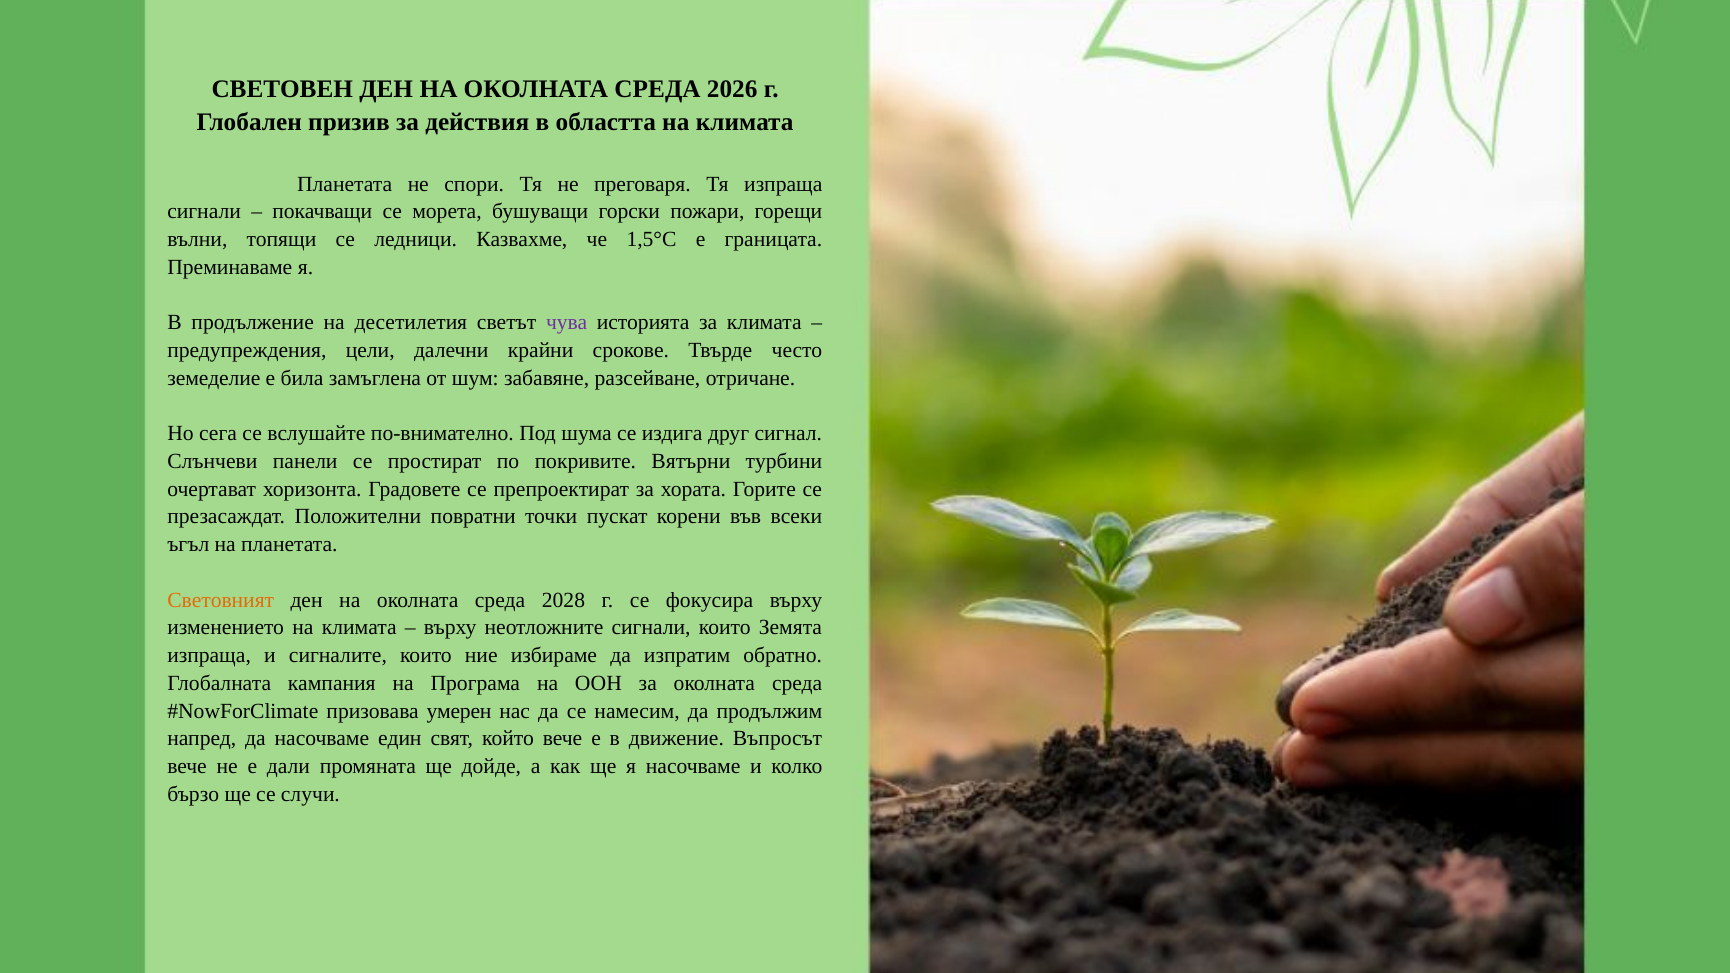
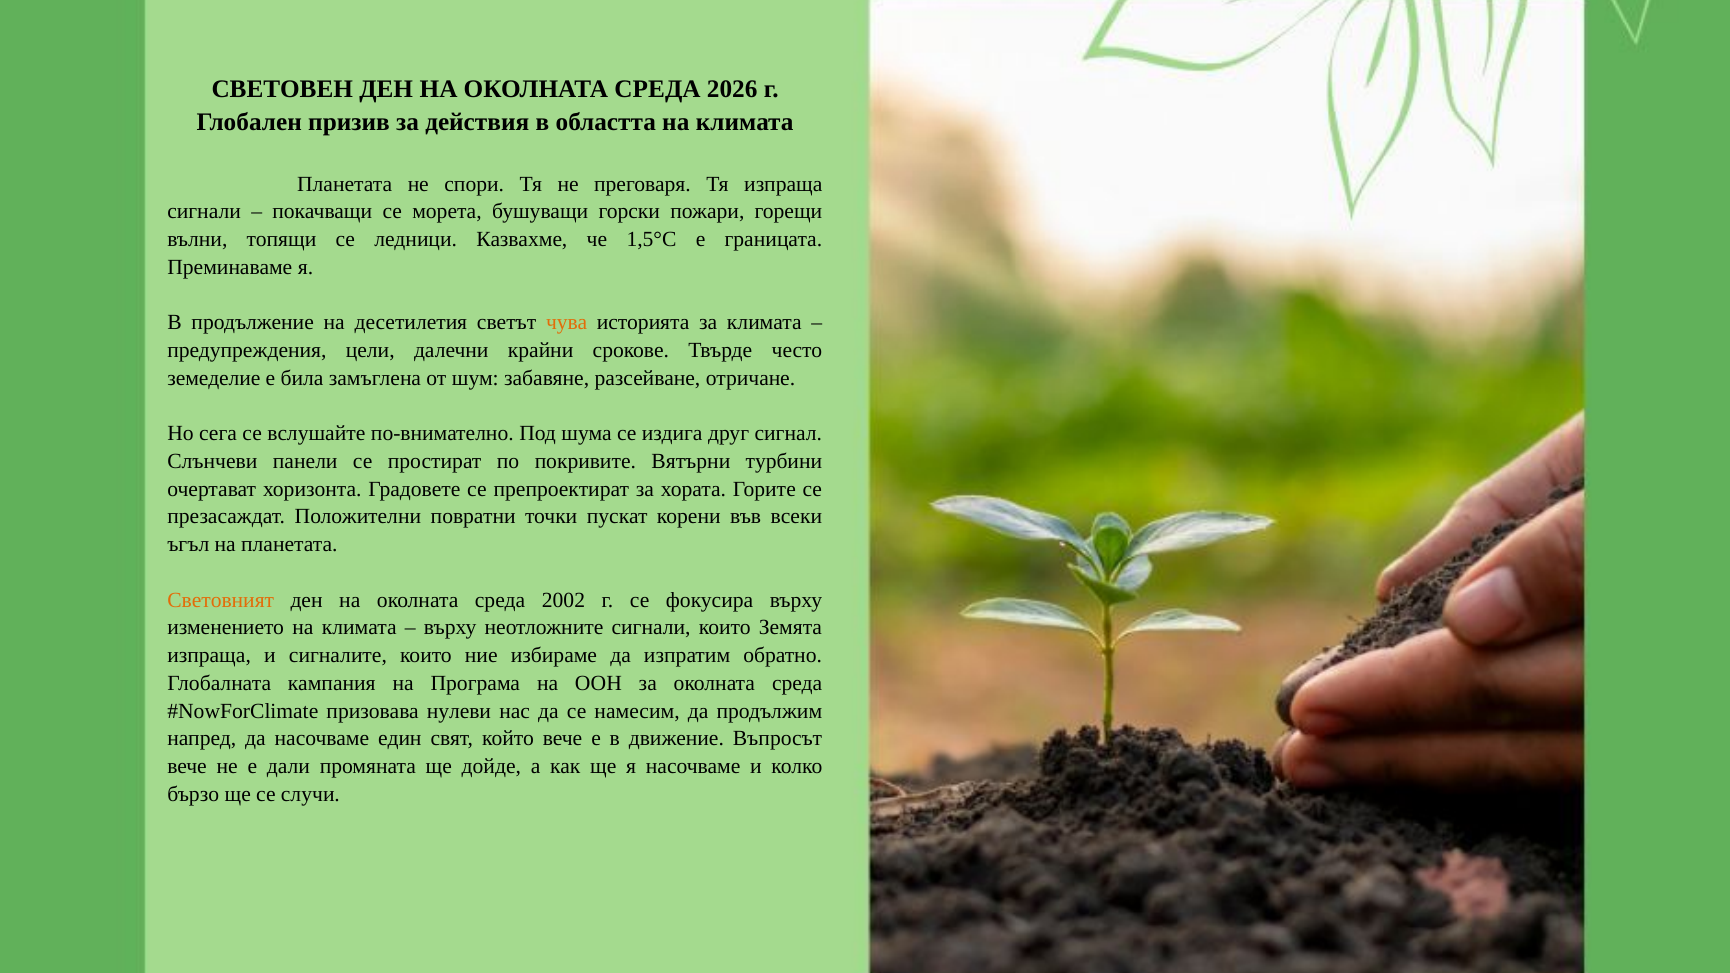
чува colour: purple -> orange
2028: 2028 -> 2002
умерен: умерен -> нулеви
